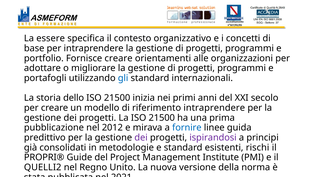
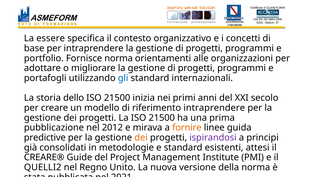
Fornisce creare: creare -> norma
fornire colour: blue -> orange
predittivo: predittivo -> predictive
dei at (141, 138) colour: purple -> orange
rischi: rischi -> attesi
PROPRI®: PROPRI® -> CREARE®
